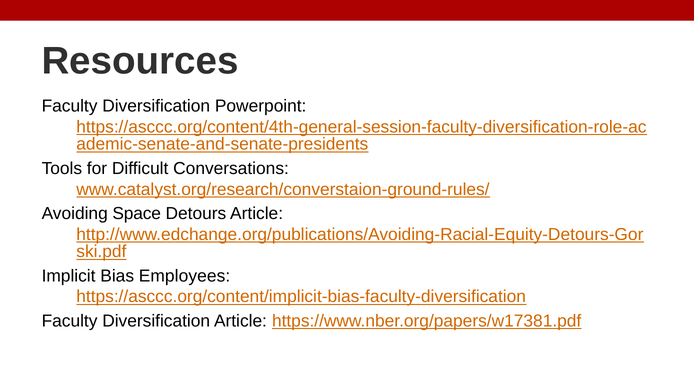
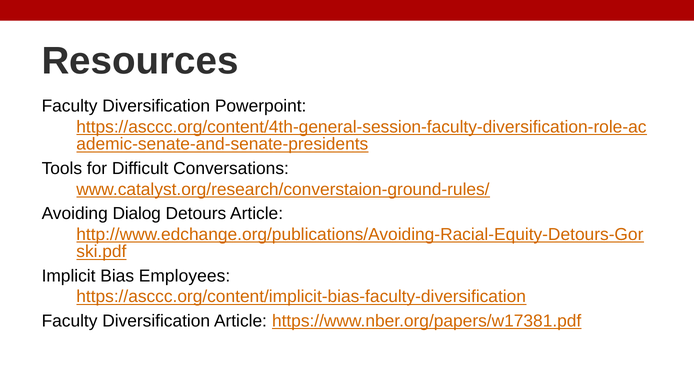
Space: Space -> Dialog
